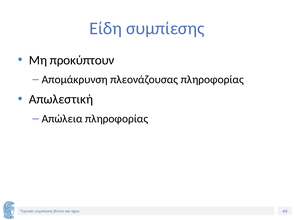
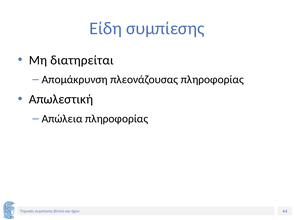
προκύπτουν: προκύπτουν -> διατηρείται
